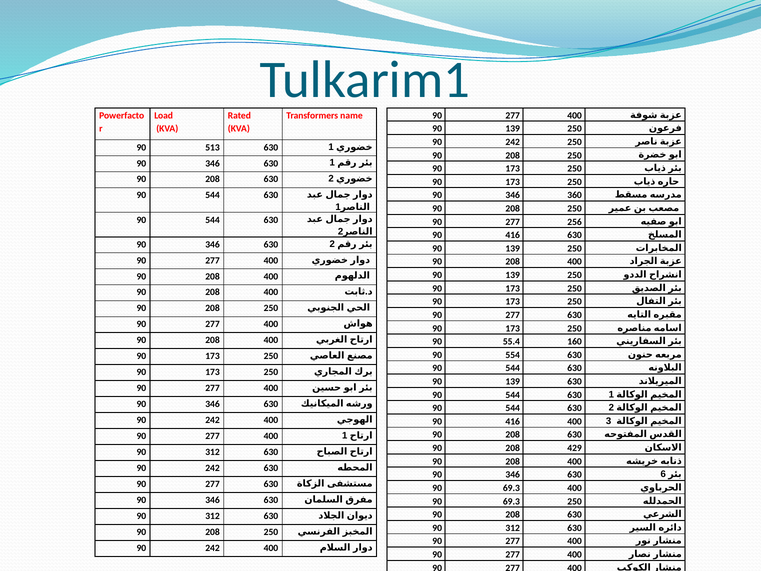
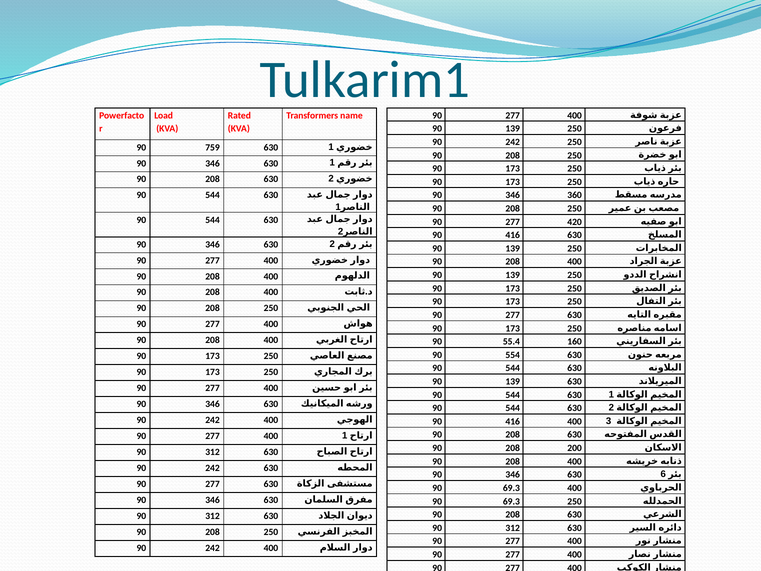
513: 513 -> 759
256: 256 -> 420
429: 429 -> 200
